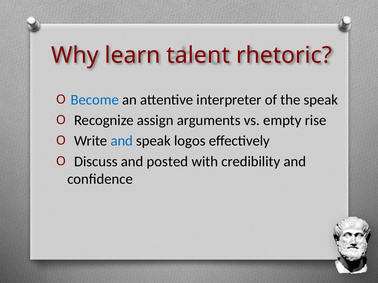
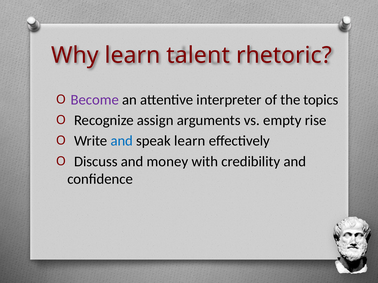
Become colour: blue -> purple
the speak: speak -> topics
speak logos: logos -> learn
posted: posted -> money
